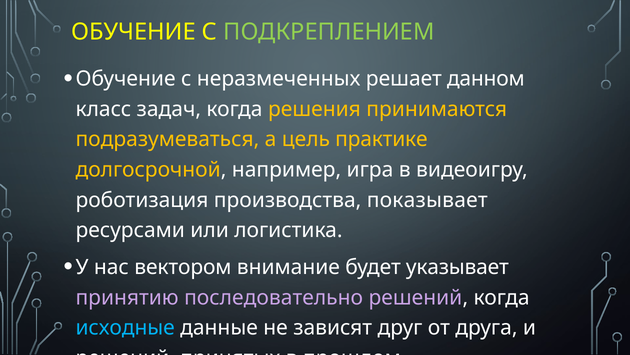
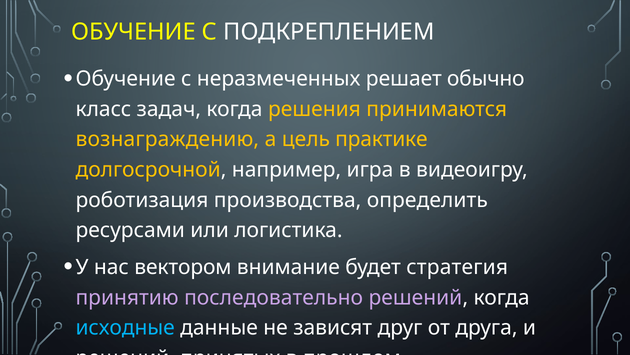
ПОДКРЕПЛЕНИЕМ colour: light green -> white
данном: данном -> обычно
подразумеваться: подразумеваться -> вознаграждению
показывает: показывает -> определить
указывает: указывает -> стратегия
